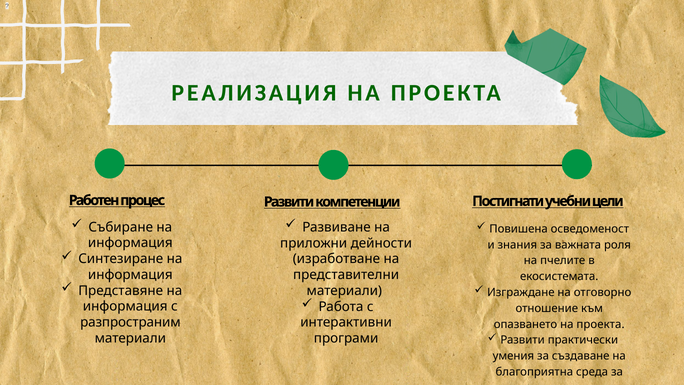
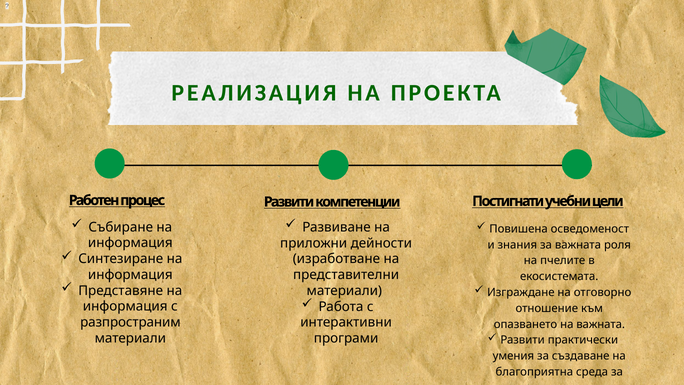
опазването на проекта: проекта -> важната
